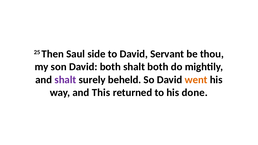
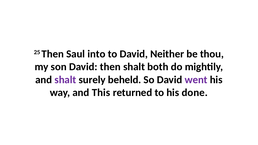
side: side -> into
Servant: Servant -> Neither
David both: both -> then
went colour: orange -> purple
